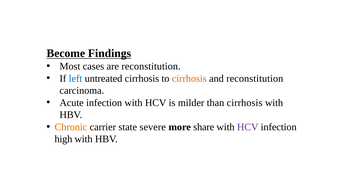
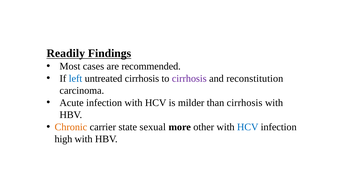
Become: Become -> Readily
are reconstitution: reconstitution -> recommended
cirrhosis at (189, 79) colour: orange -> purple
severe: severe -> sexual
share: share -> other
HCV at (248, 127) colour: purple -> blue
